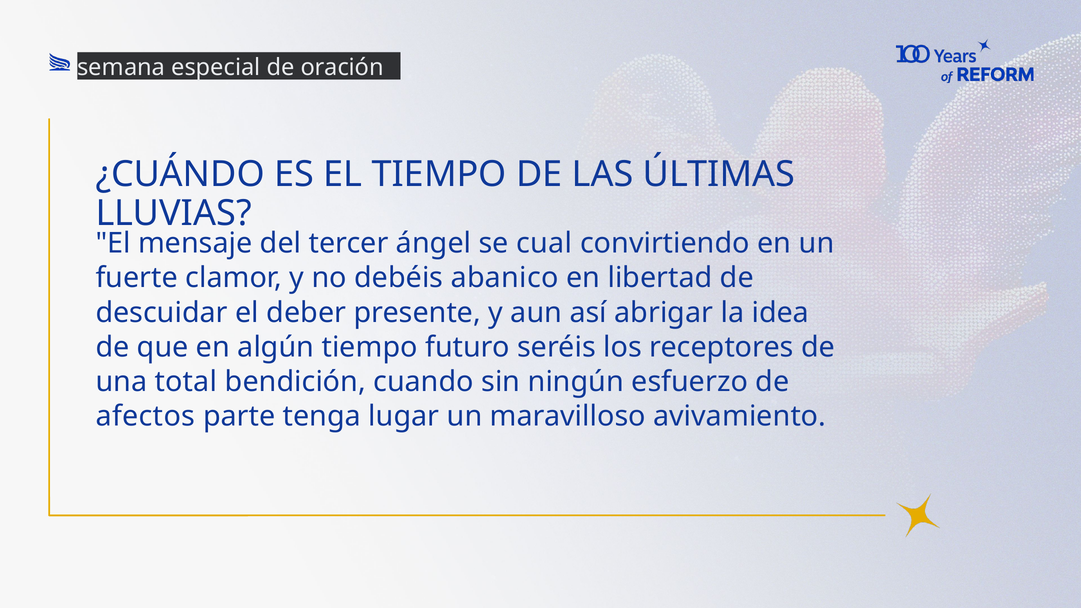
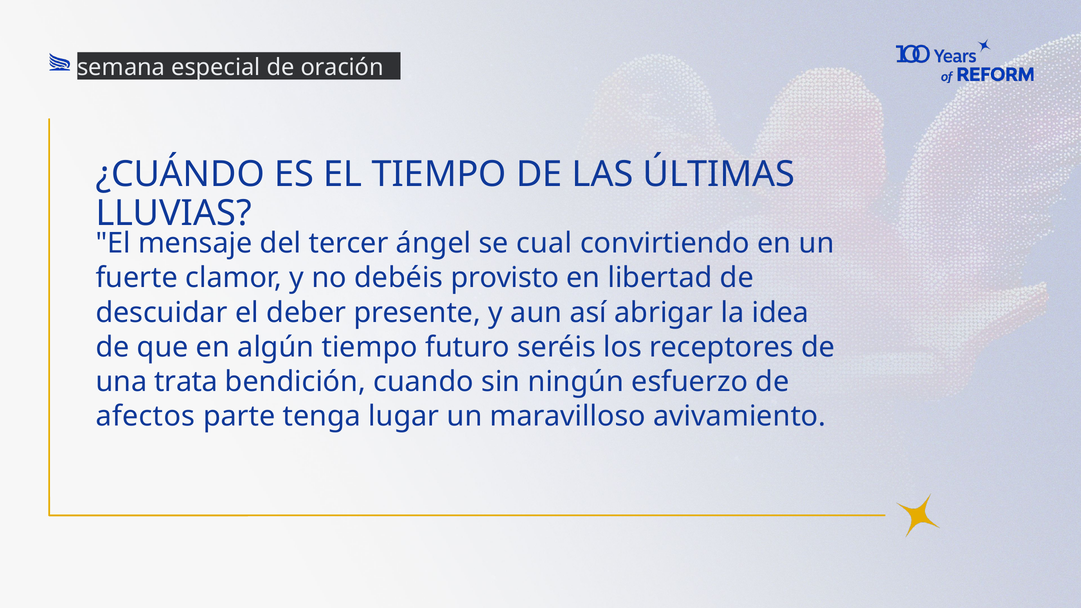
abanico: abanico -> provisto
total: total -> trata
